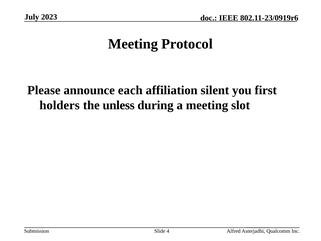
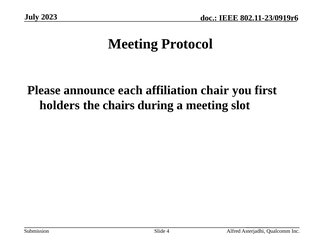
silent: silent -> chair
unless: unless -> chairs
